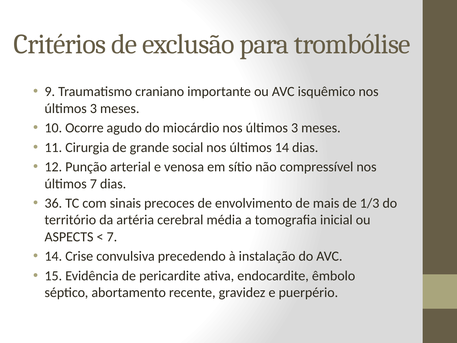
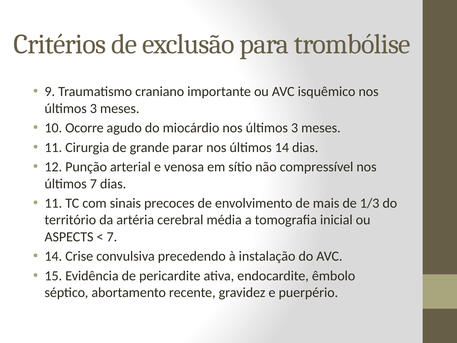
social: social -> parar
36 at (53, 203): 36 -> 11
